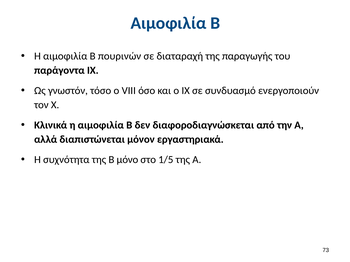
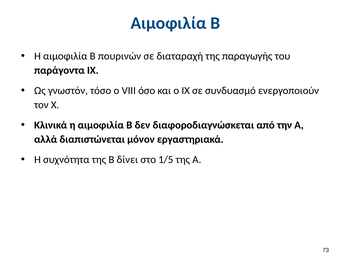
μόνο: μόνο -> δίνει
